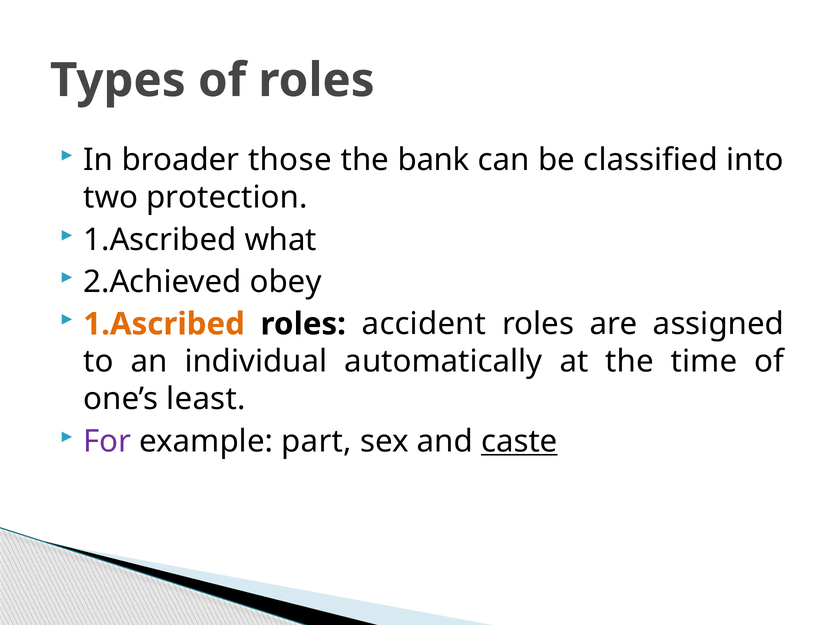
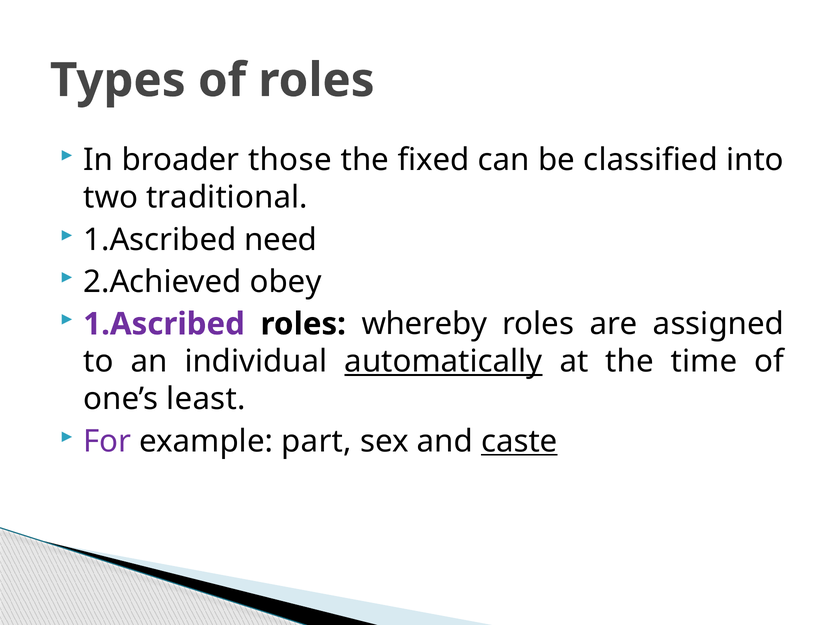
bank: bank -> fixed
protection: protection -> traditional
what: what -> need
1.Ascribed at (164, 324) colour: orange -> purple
accident: accident -> whereby
automatically underline: none -> present
